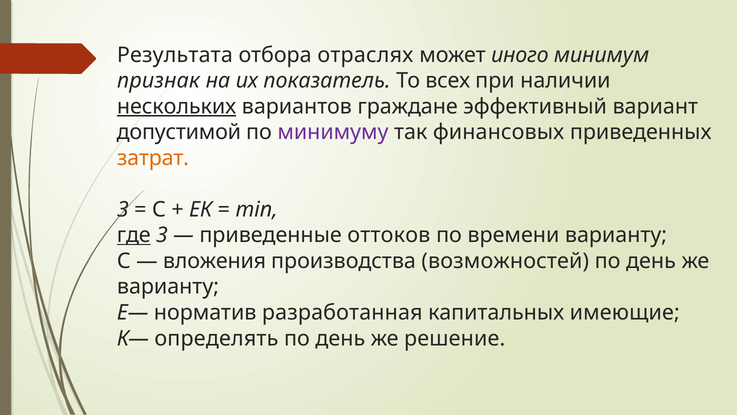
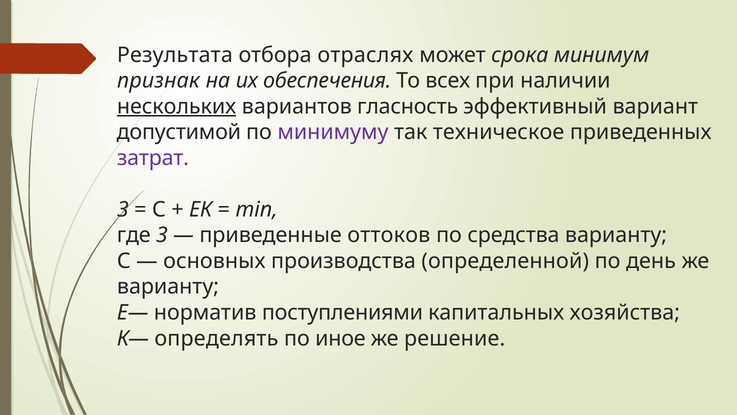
иного: иного -> срока
показатель: показатель -> обеспечения
граждане: граждане -> гласность
финансовых: финансовых -> техническое
затрат colour: orange -> purple
где underline: present -> none
времени: времени -> средства
вложения: вложения -> основных
возможностей: возможностей -> определенной
разработанная: разработанная -> поступлениями
имеющие: имеющие -> хозяйства
день at (340, 338): день -> иное
